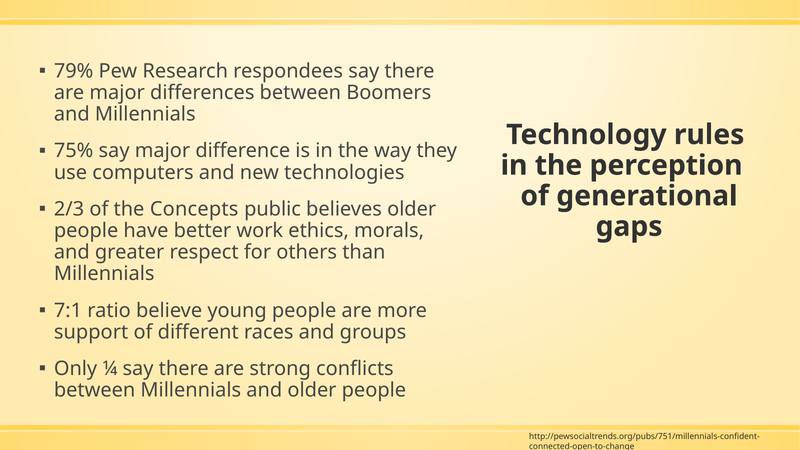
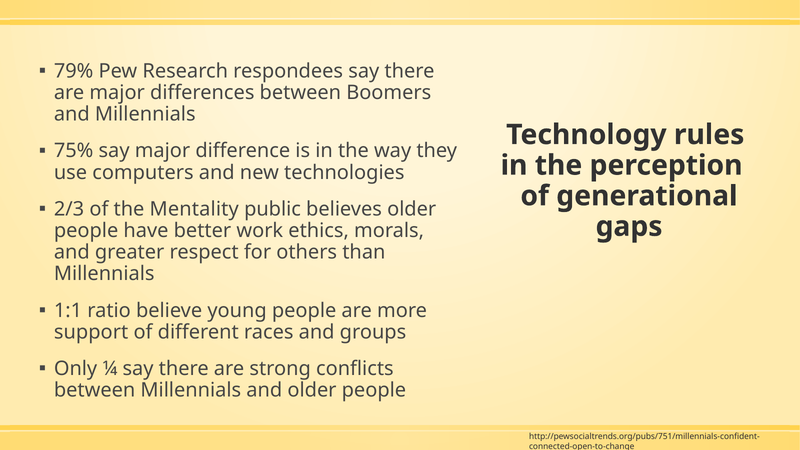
Concepts: Concepts -> Mentality
7:1: 7:1 -> 1:1
